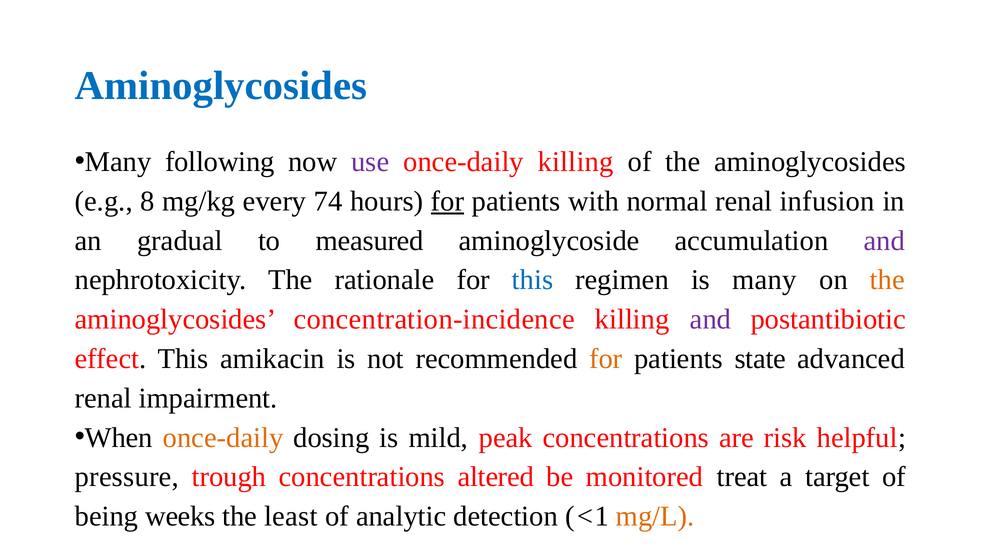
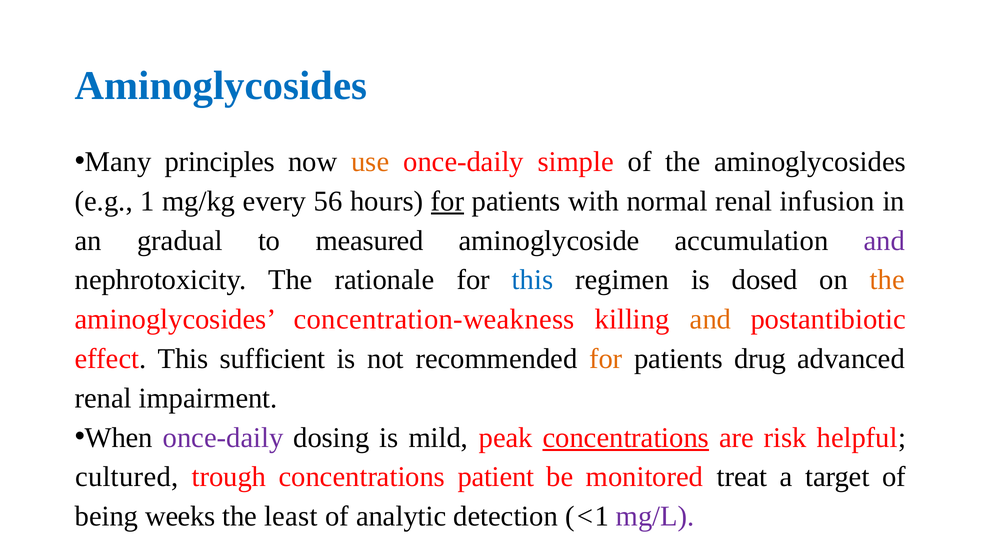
following: following -> principles
use colour: purple -> orange
once-daily killing: killing -> simple
8: 8 -> 1
74: 74 -> 56
is many: many -> dosed
concentration-incidence: concentration-incidence -> concentration-weakness
and at (711, 319) colour: purple -> orange
amikacin: amikacin -> sufficient
state: state -> drug
once-daily at (223, 437) colour: orange -> purple
concentrations at (626, 437) underline: none -> present
pressure: pressure -> cultured
altered: altered -> patient
mg/L colour: orange -> purple
